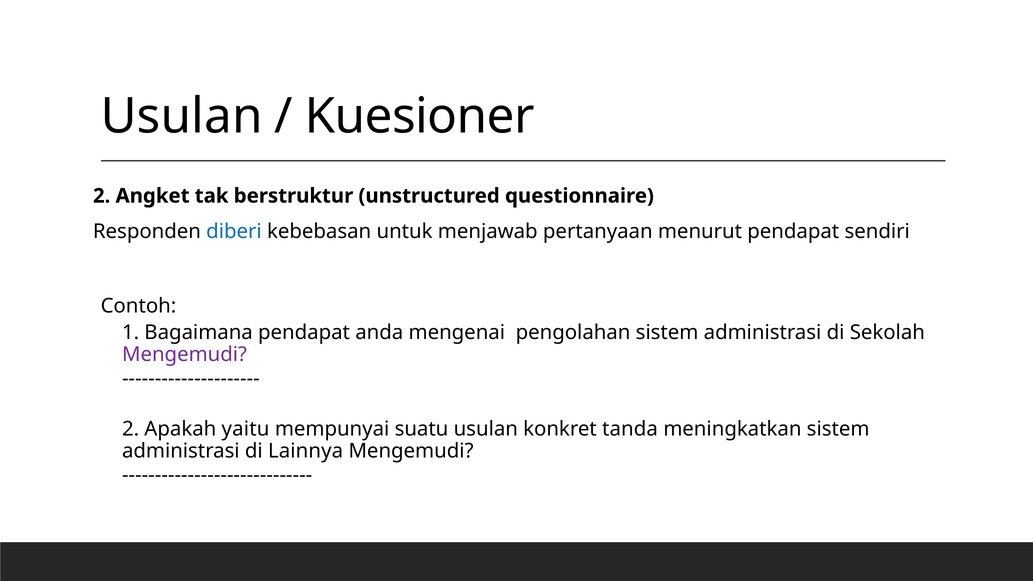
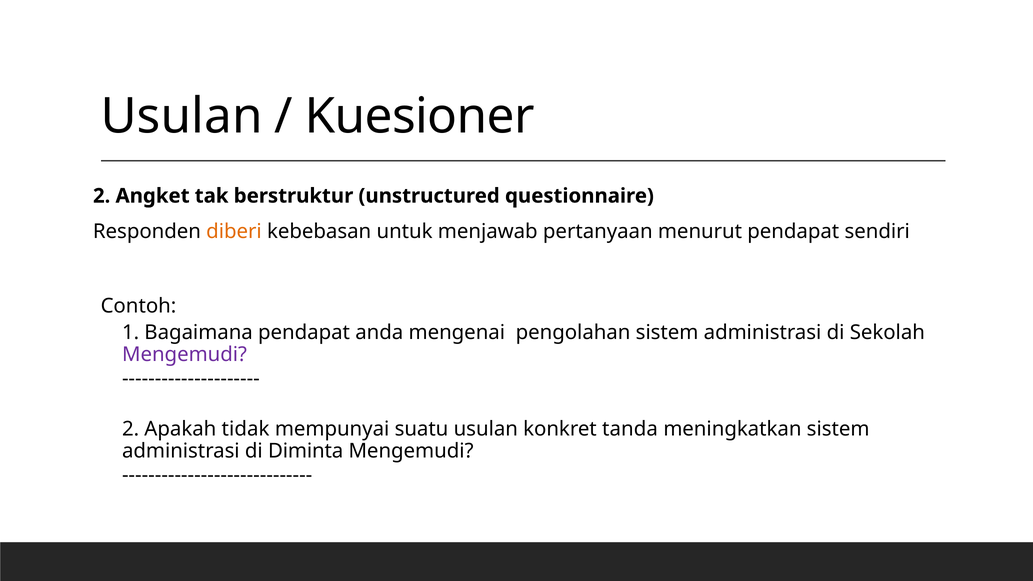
diberi colour: blue -> orange
yaitu: yaitu -> tidak
Lainnya: Lainnya -> Diminta
